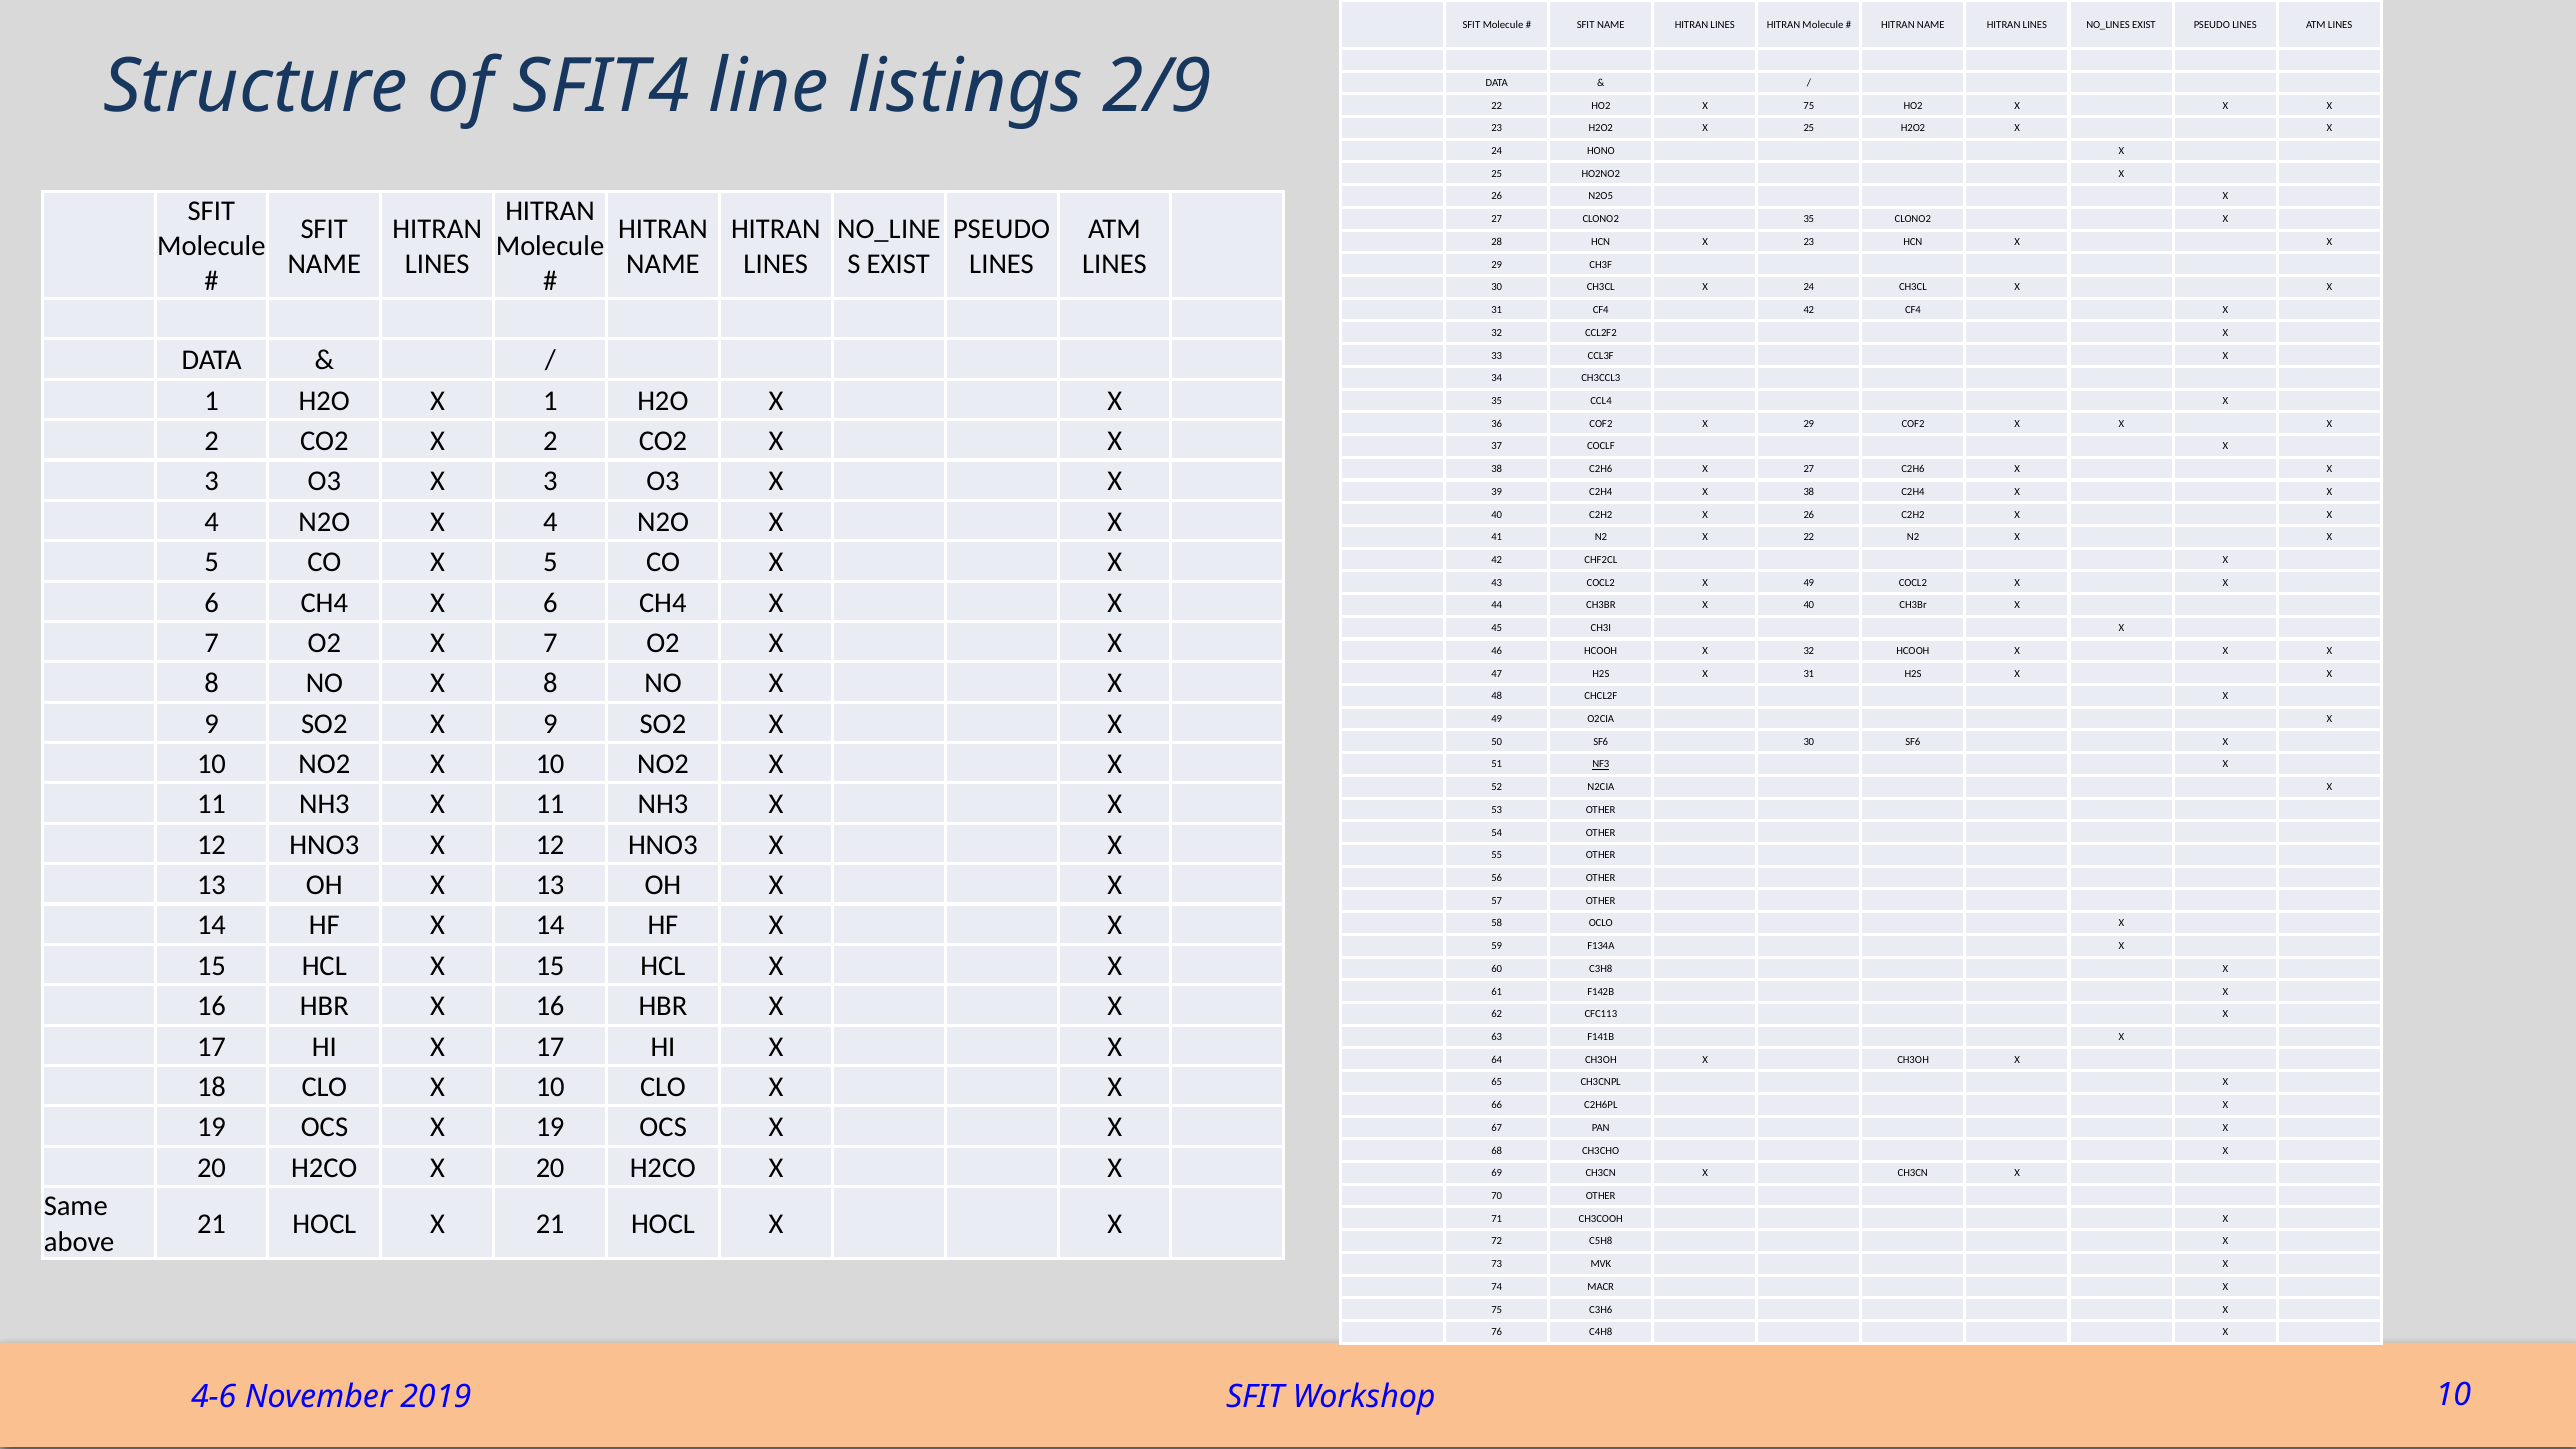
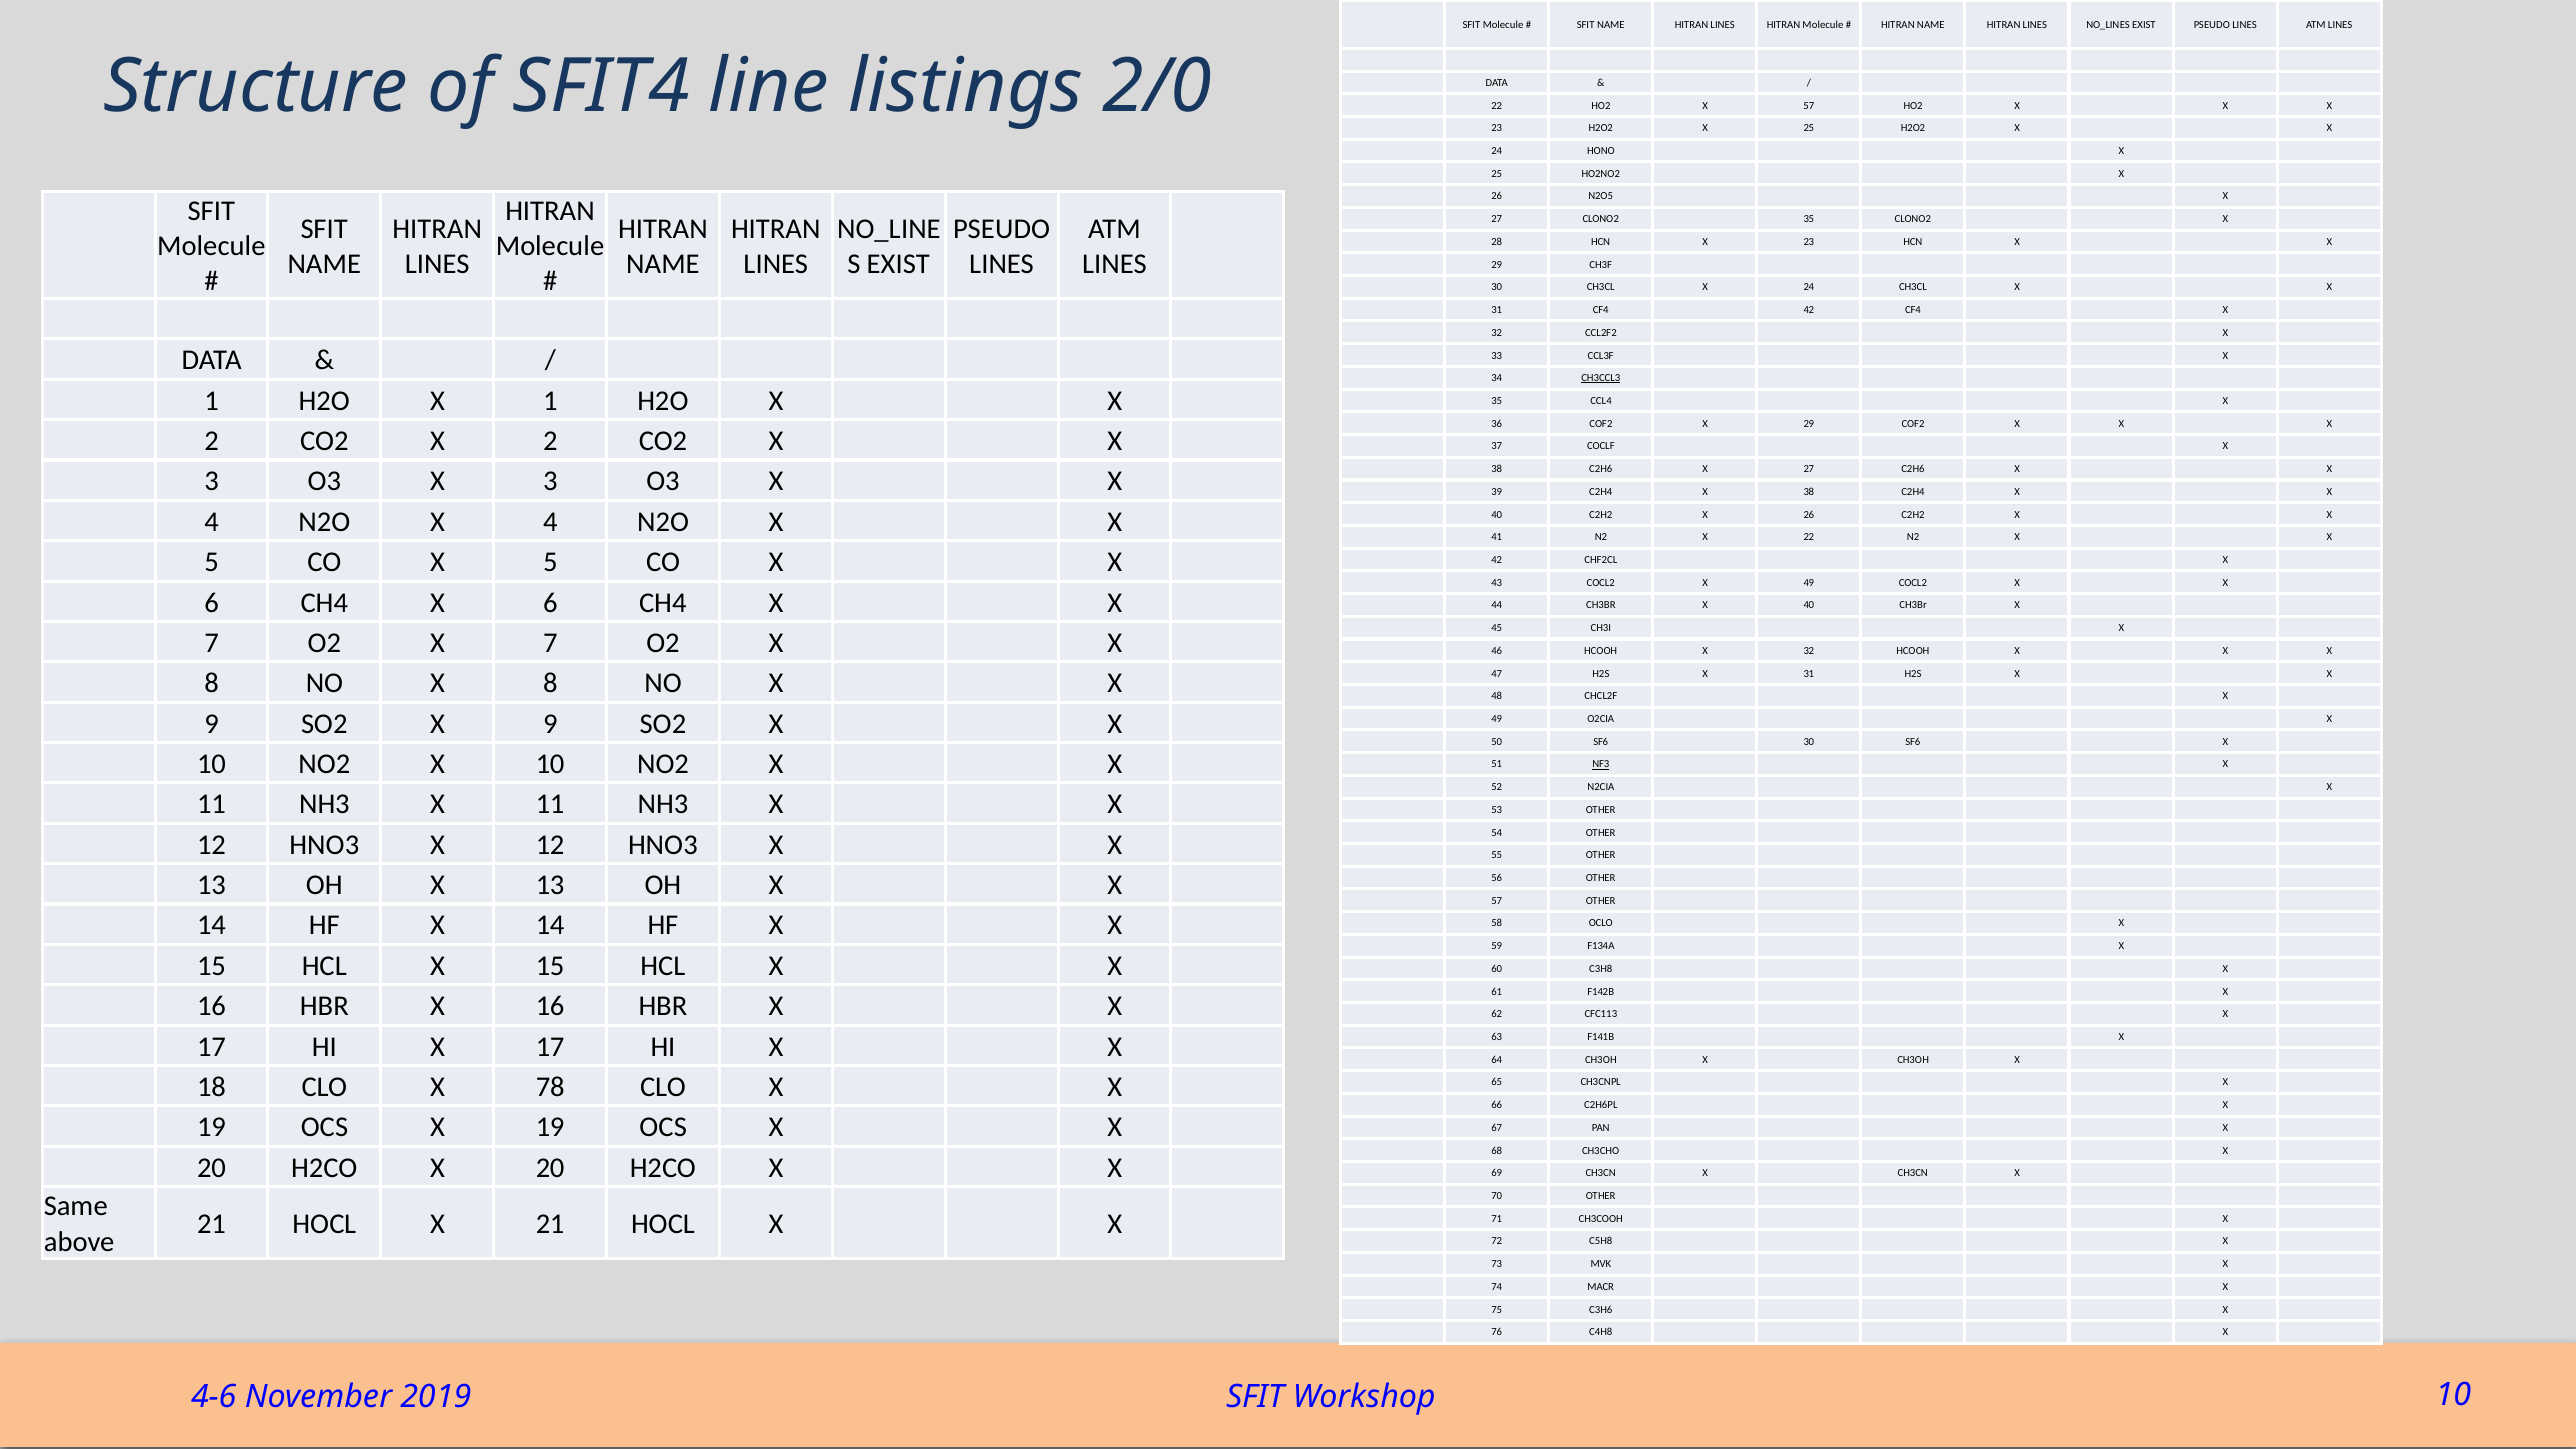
2/9: 2/9 -> 2/0
HO2 X 75: 75 -> 57
CH3CCL3 underline: none -> present
CLO X 10: 10 -> 78
